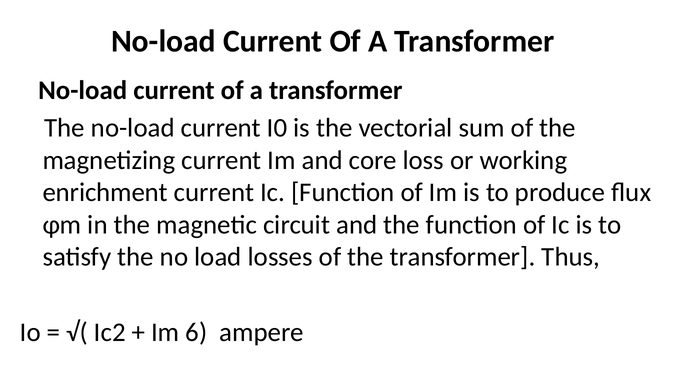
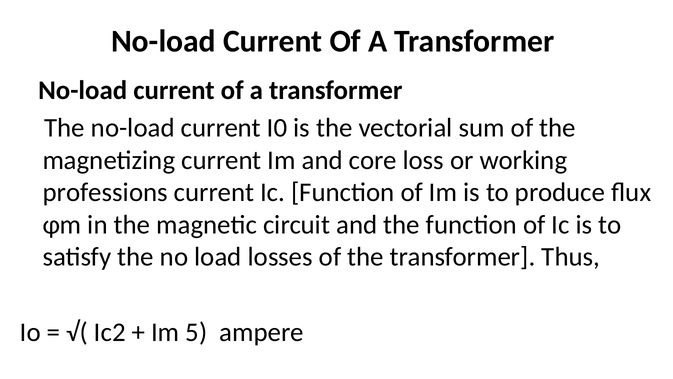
enrichment: enrichment -> professions
6: 6 -> 5
